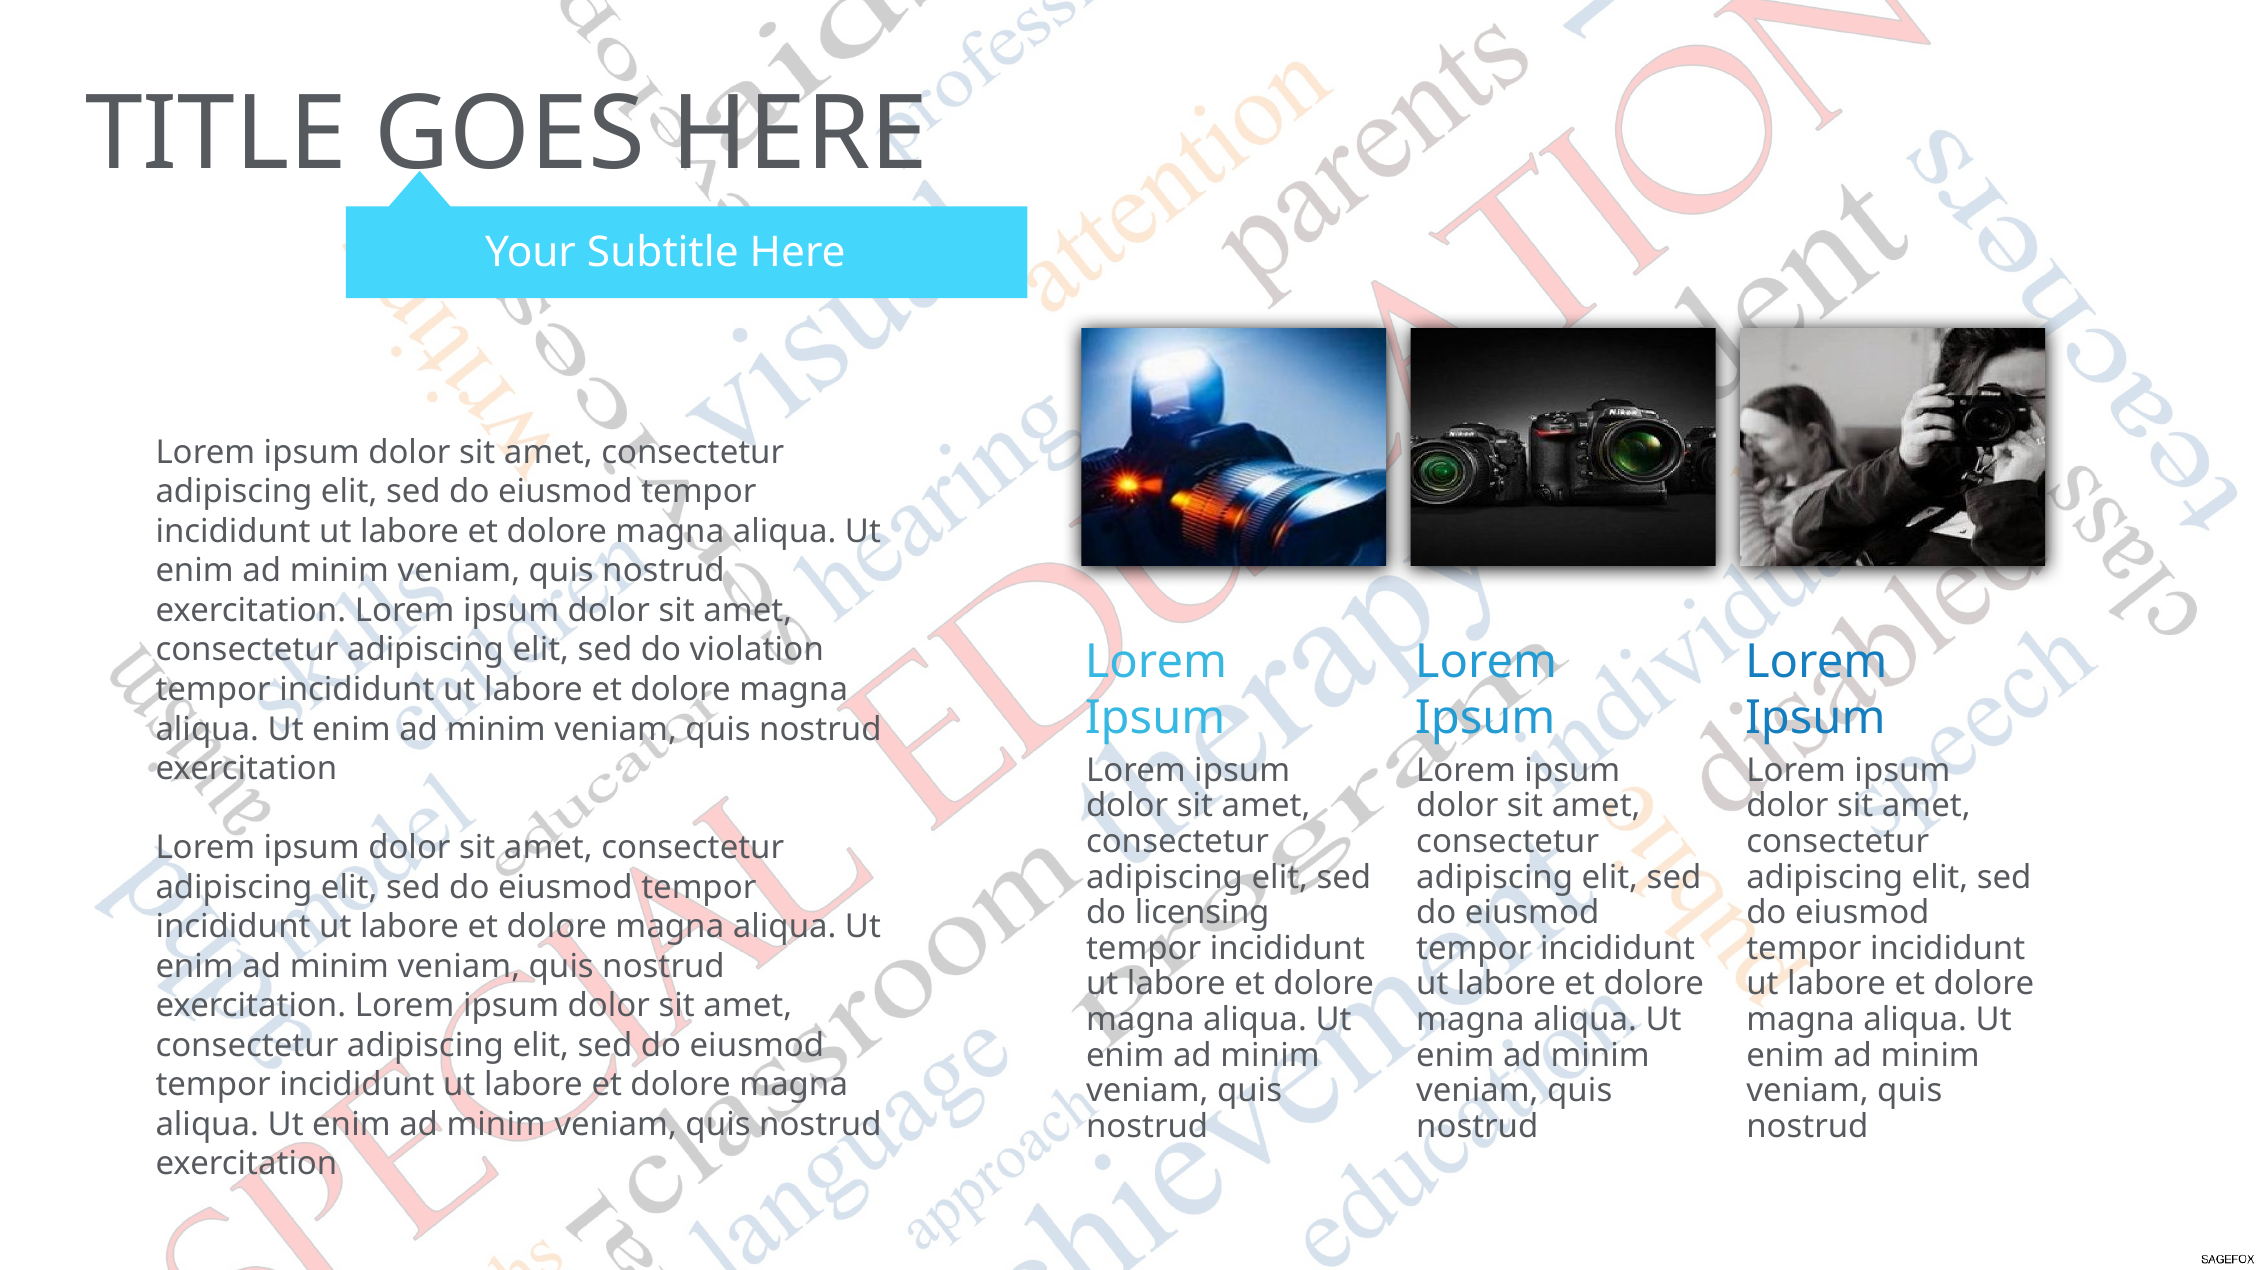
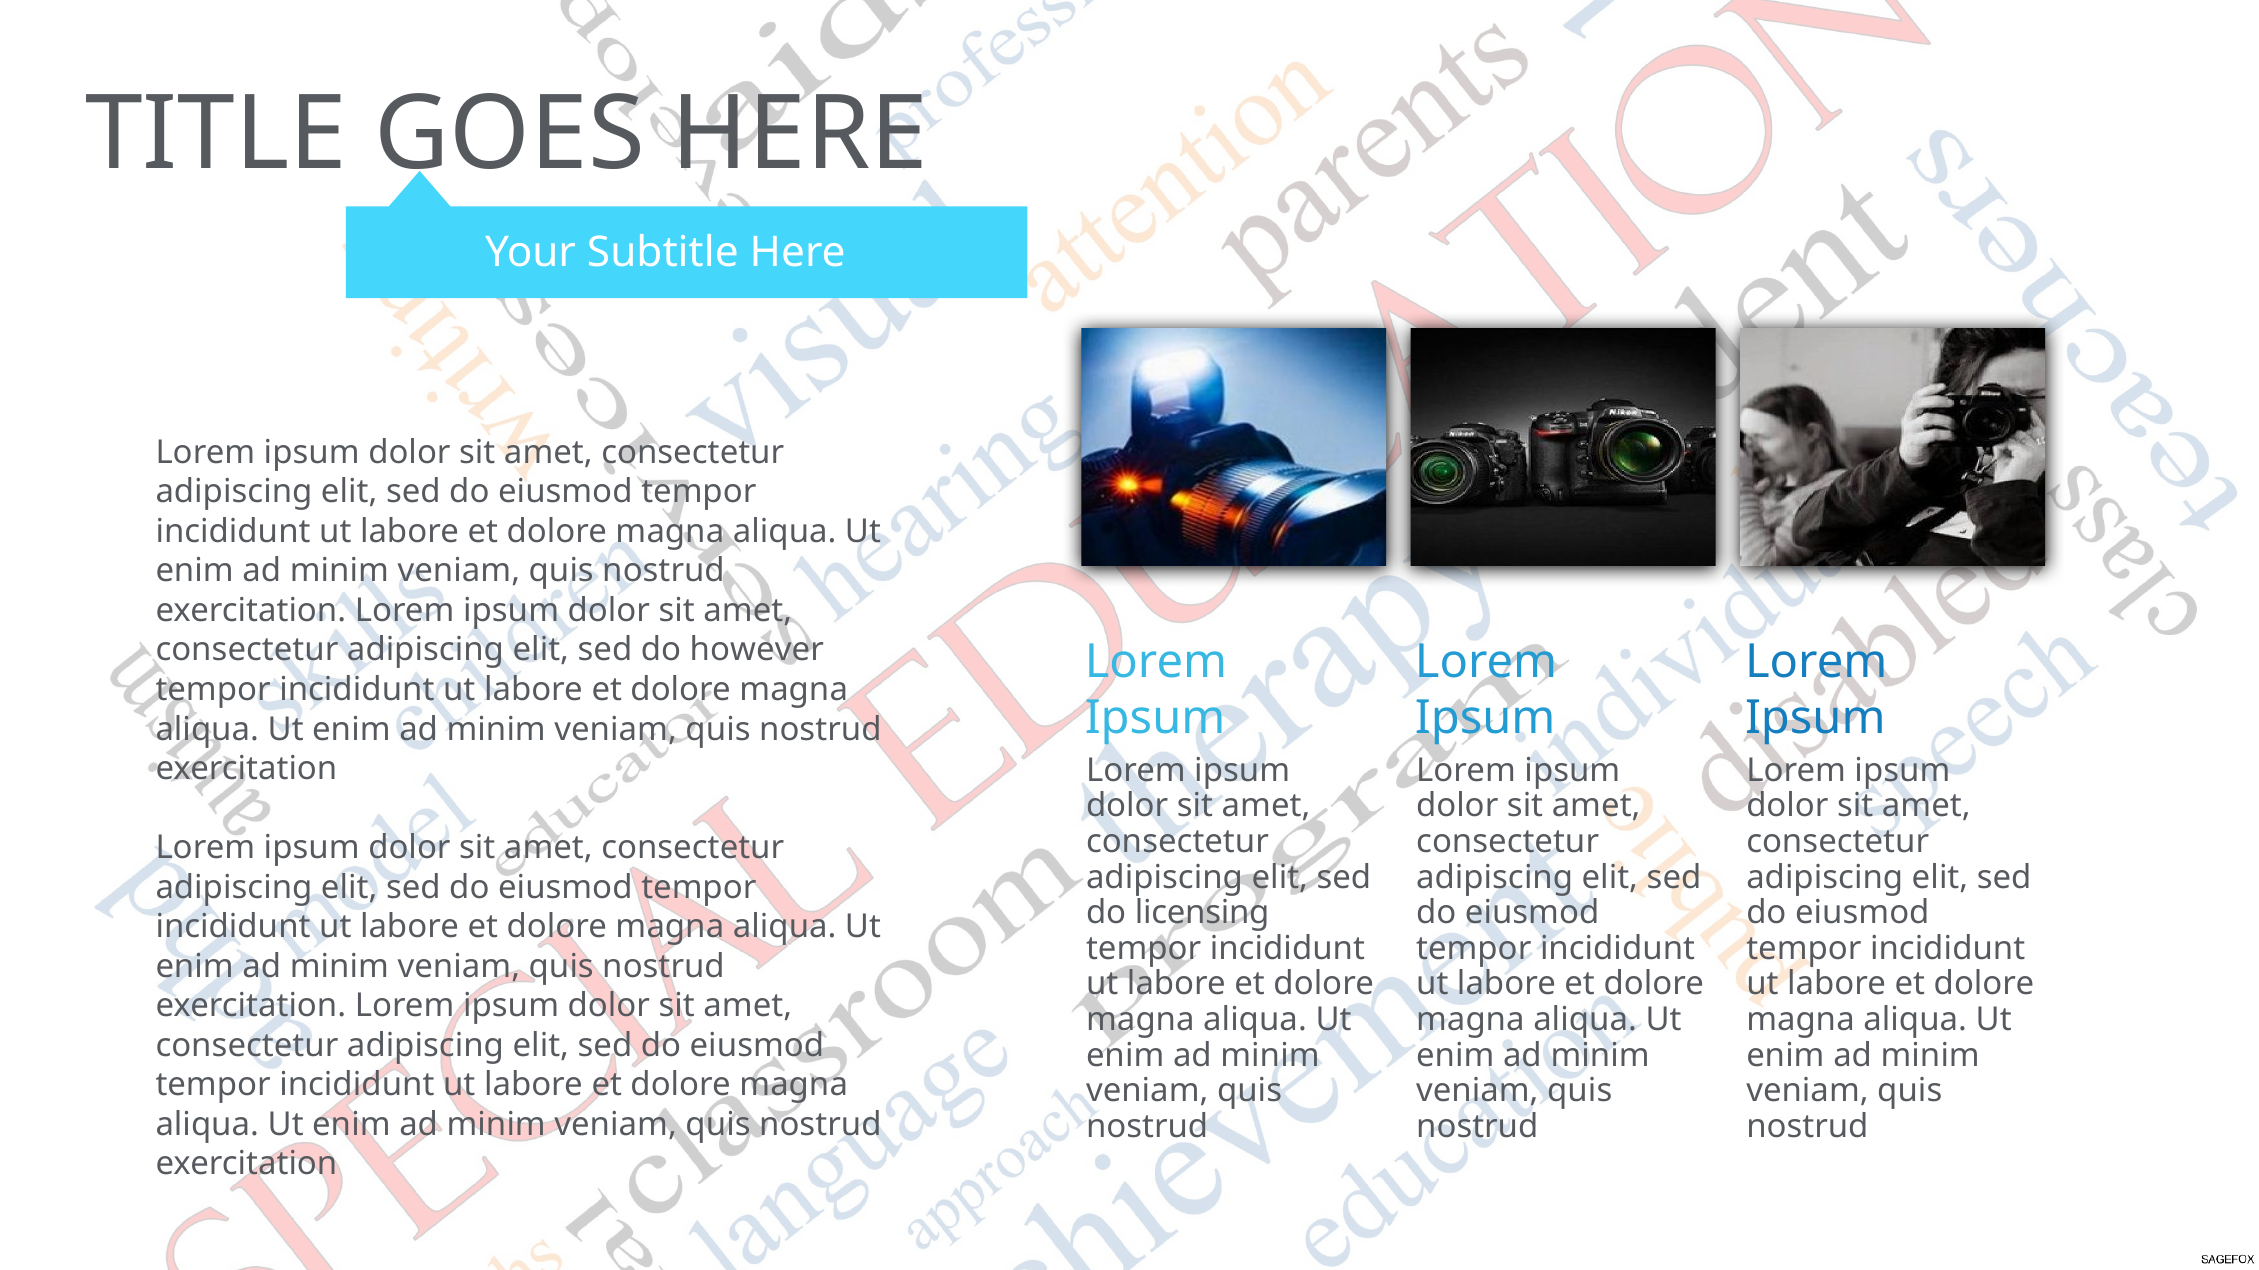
violation: violation -> however
